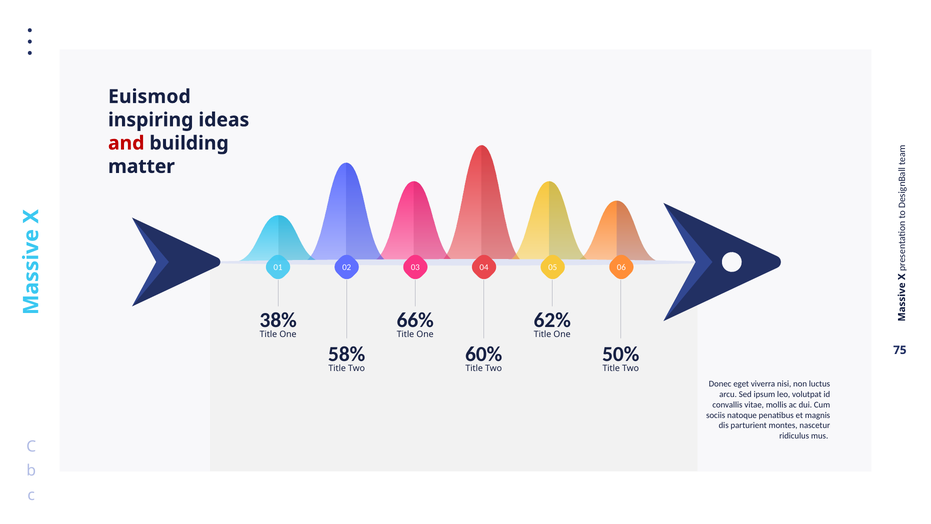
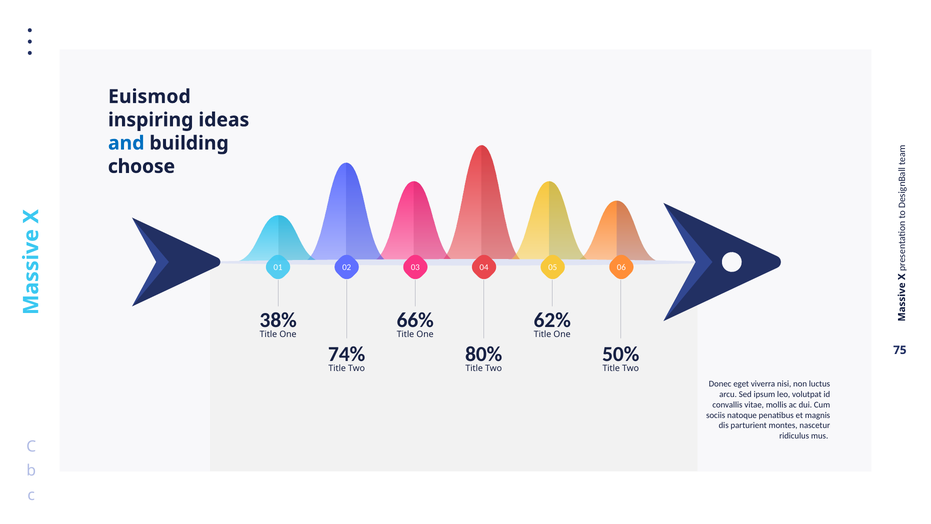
and colour: red -> blue
matter: matter -> choose
58%: 58% -> 74%
60%: 60% -> 80%
